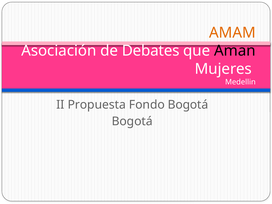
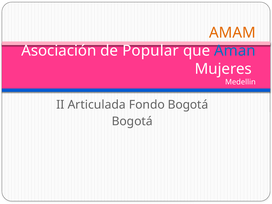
Debates: Debates -> Popular
Aman colour: black -> blue
Propuesta: Propuesta -> Articulada
